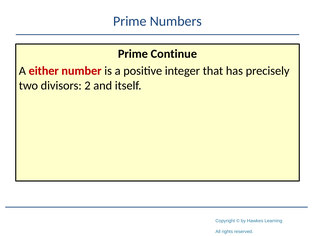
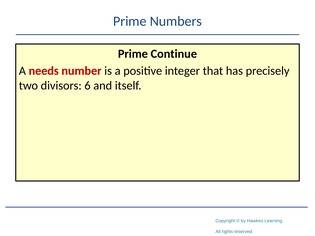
either: either -> needs
2: 2 -> 6
